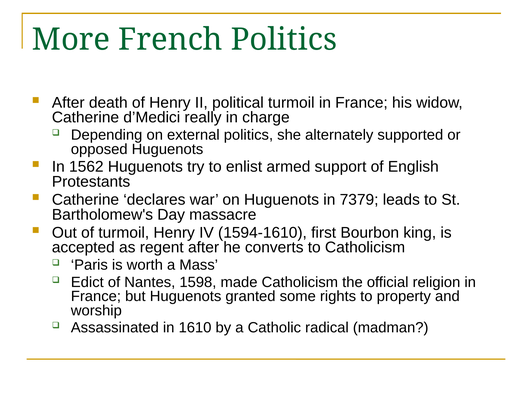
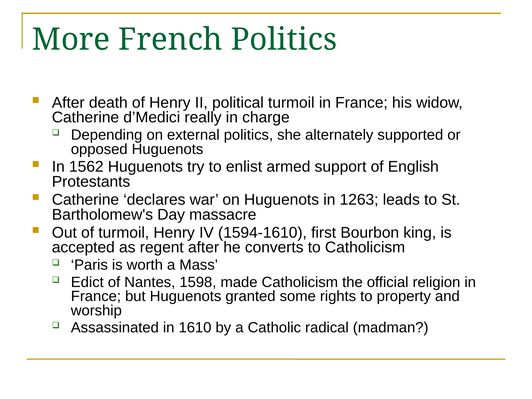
7379: 7379 -> 1263
